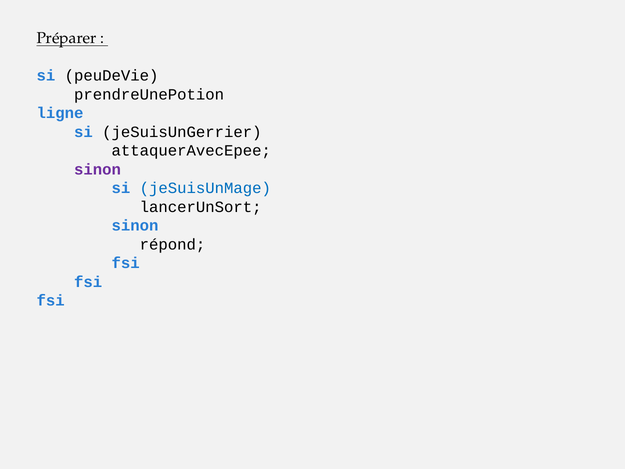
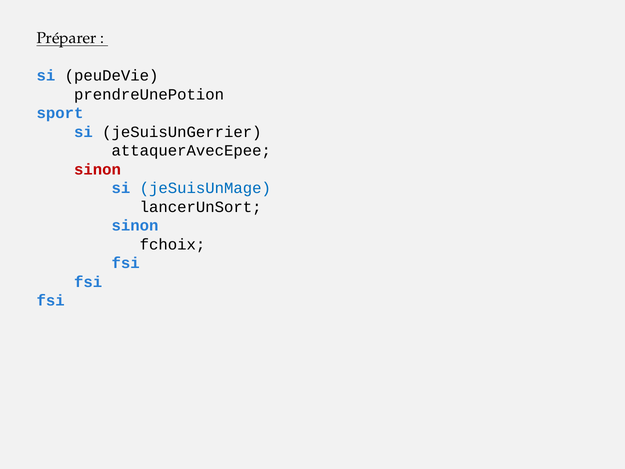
ligne: ligne -> sport
sinon at (98, 169) colour: purple -> red
répond: répond -> fchoix
